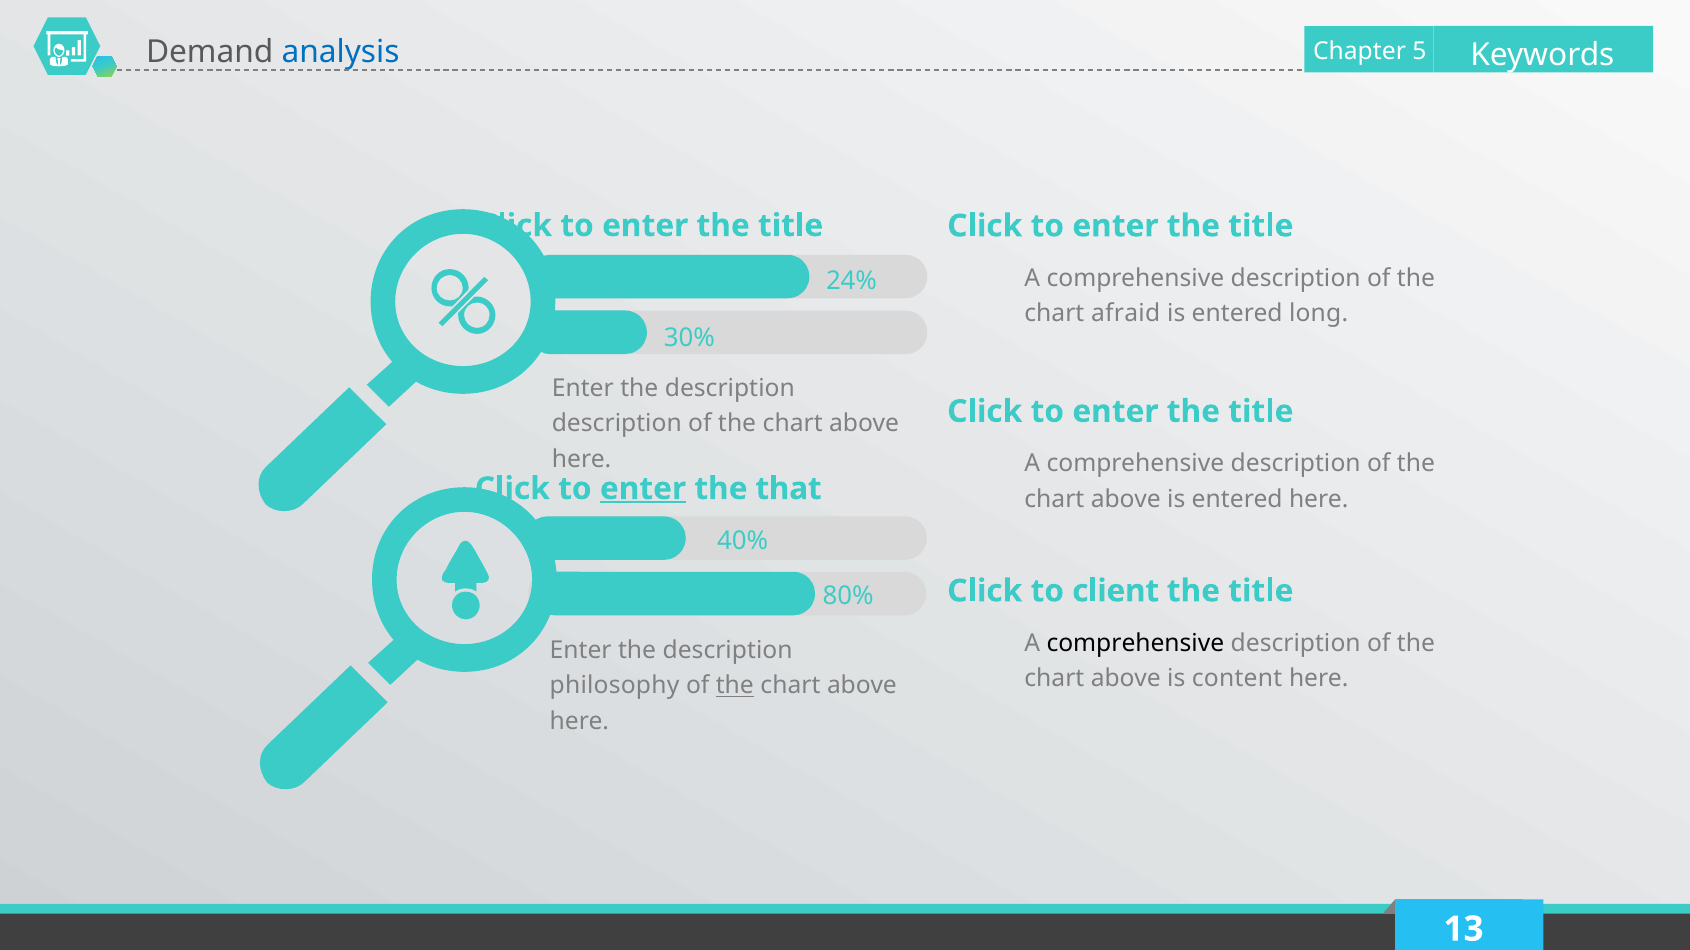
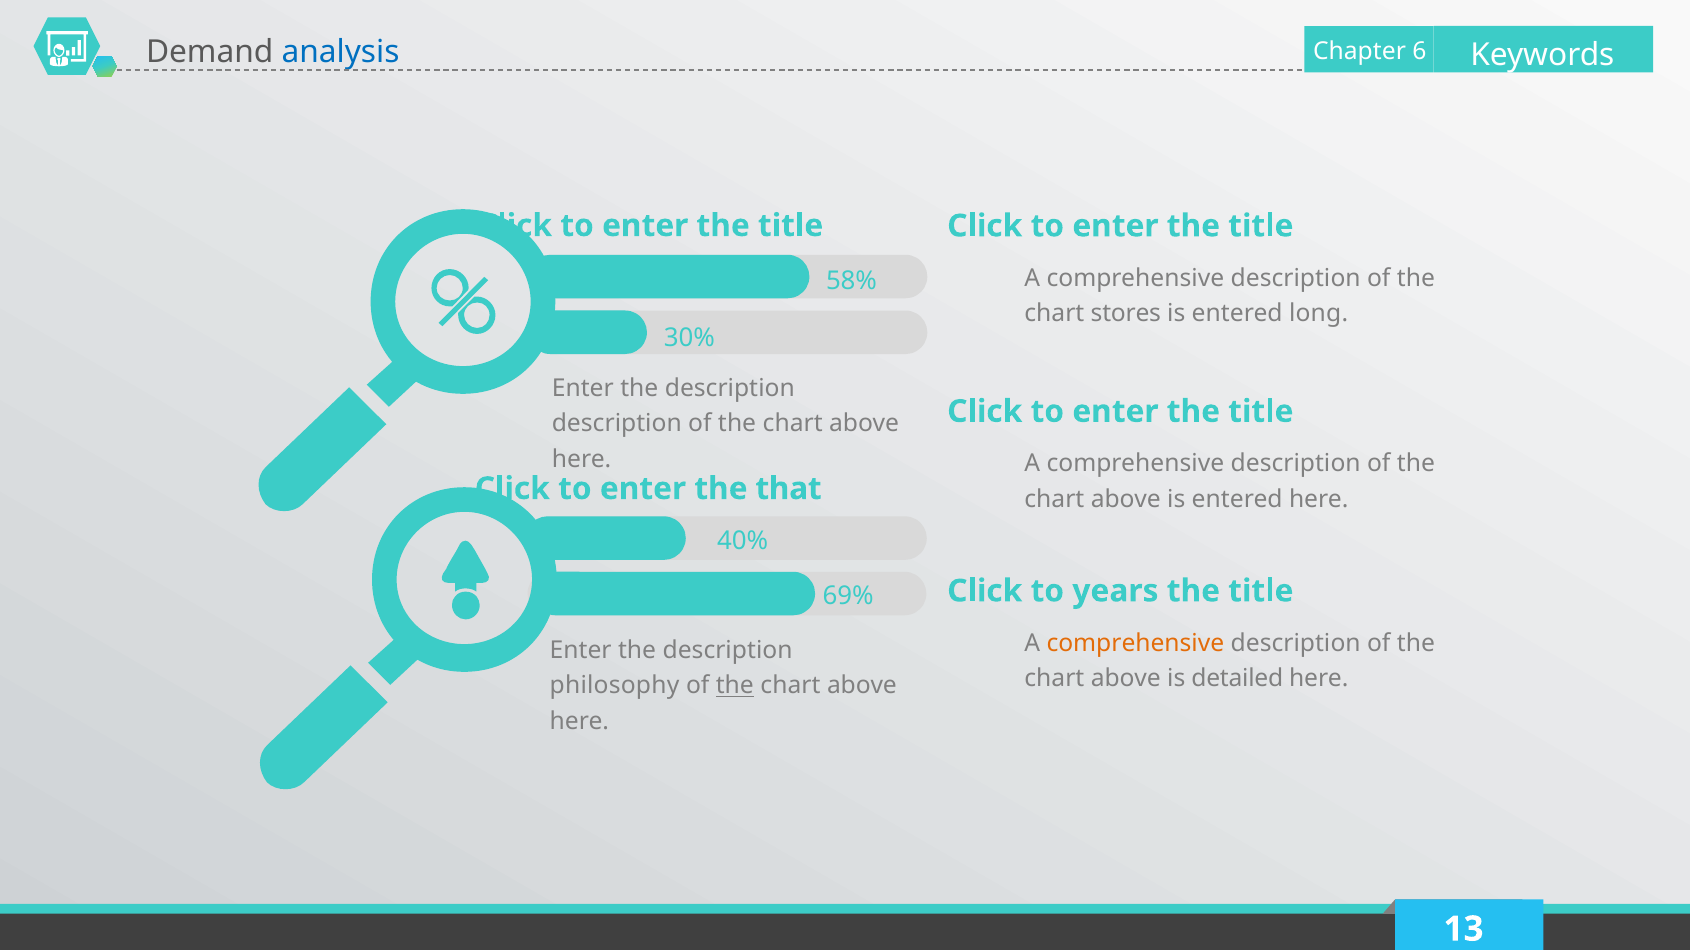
5: 5 -> 6
24%: 24% -> 58%
afraid: afraid -> stores
enter at (643, 489) underline: present -> none
client: client -> years
80%: 80% -> 69%
comprehensive at (1135, 644) colour: black -> orange
content: content -> detailed
